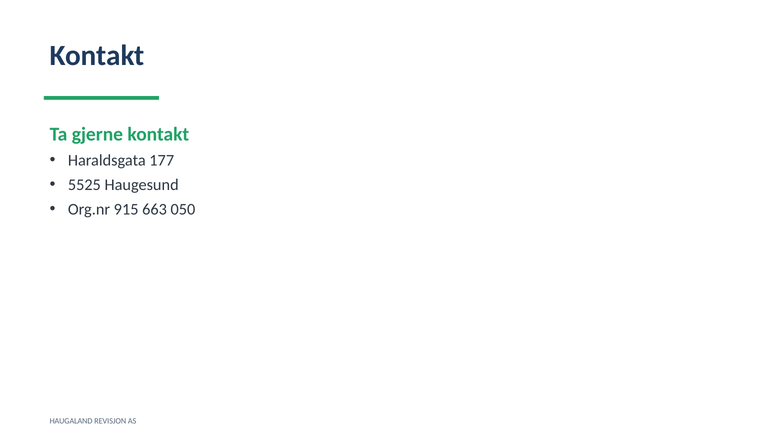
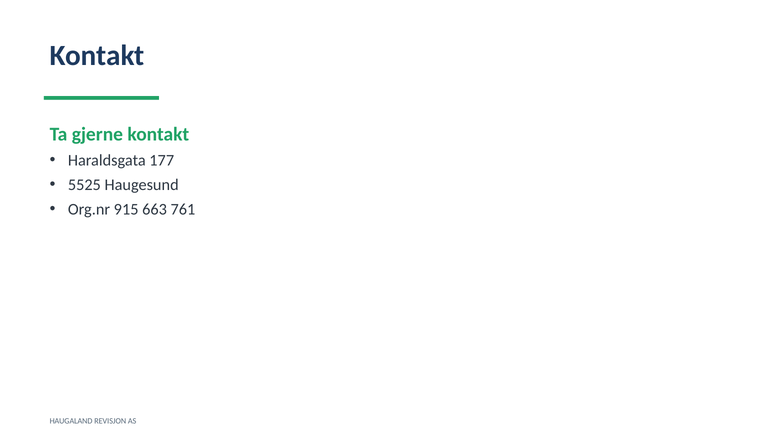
050: 050 -> 761
